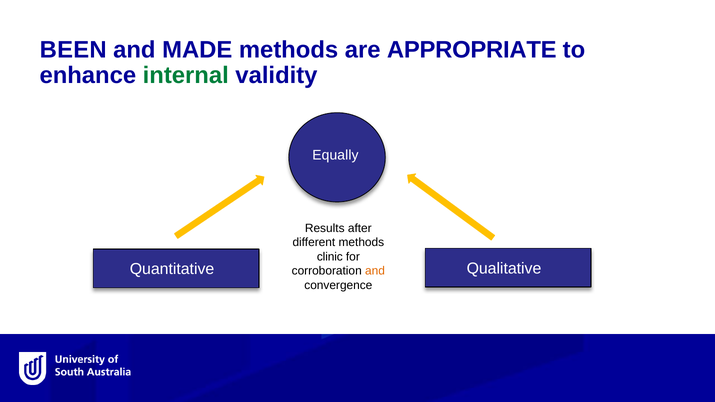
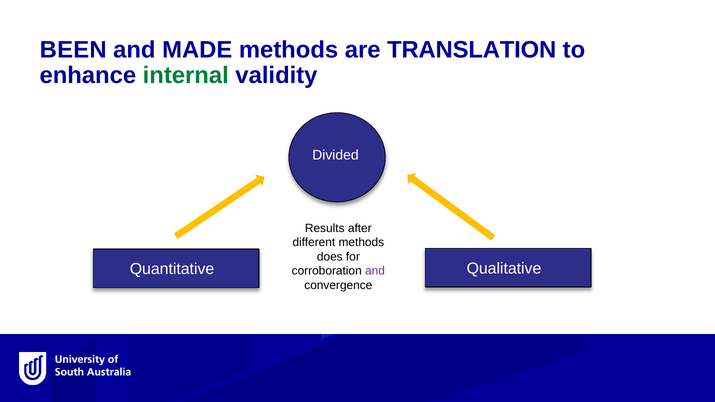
APPROPRIATE: APPROPRIATE -> TRANSLATION
Equally: Equally -> Divided
clinic: clinic -> does
and at (375, 271) colour: orange -> purple
